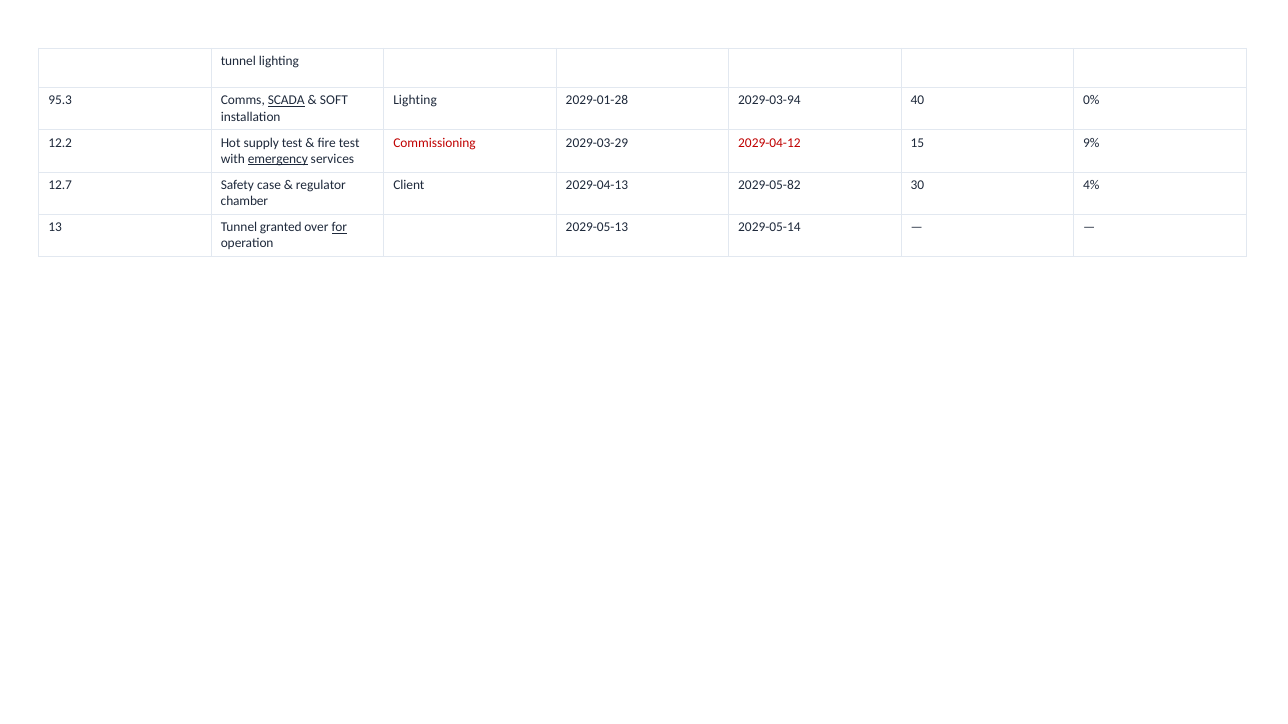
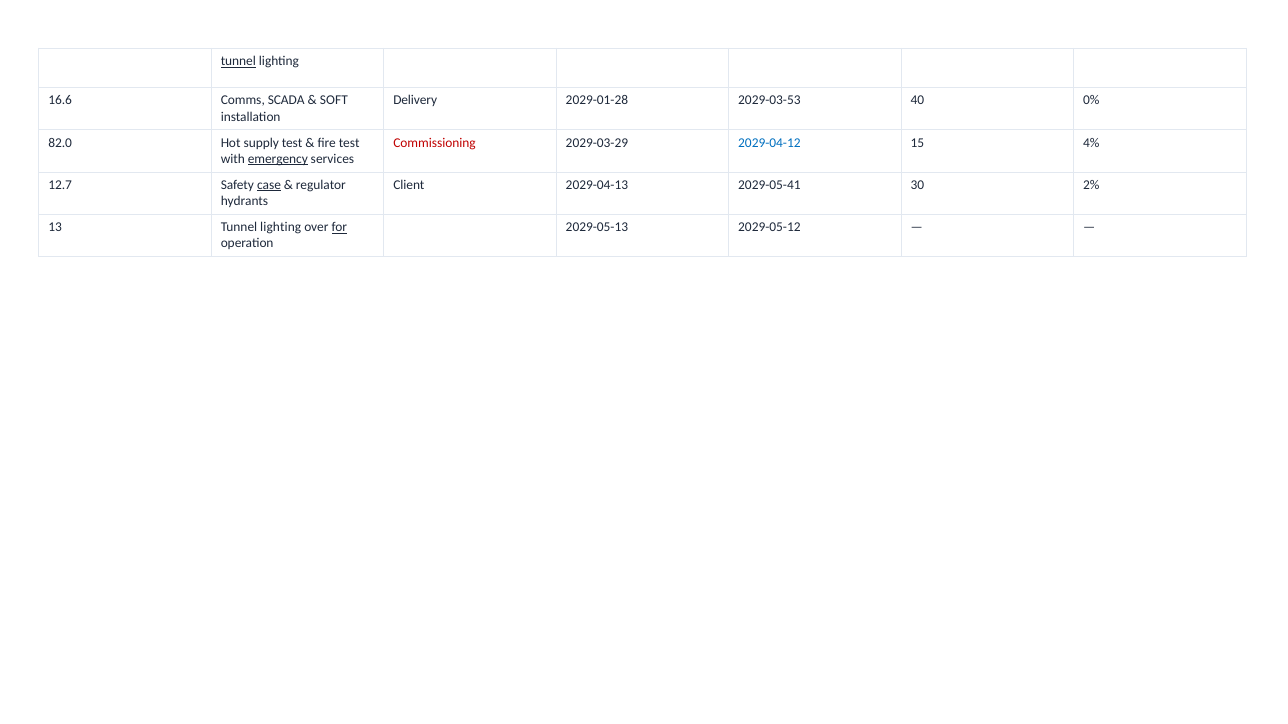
tunnel at (238, 61) underline: none -> present
95.3: 95.3 -> 16.6
SCADA underline: present -> none
Lighting at (415, 101): Lighting -> Delivery
2029-03-94: 2029-03-94 -> 2029-03-53
12.2: 12.2 -> 82.0
2029-04-12 colour: red -> blue
9%: 9% -> 4%
case underline: none -> present
2029-05-82: 2029-05-82 -> 2029-05-41
4%: 4% -> 2%
chamber: chamber -> hydrants
13 Tunnel granted: granted -> lighting
2029-05-14: 2029-05-14 -> 2029-05-12
